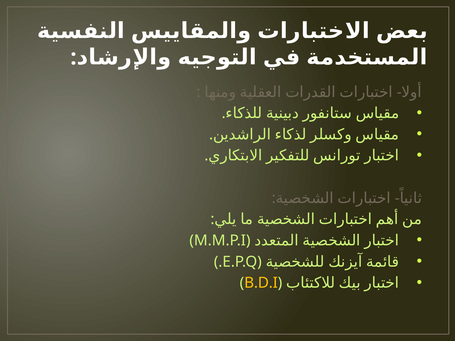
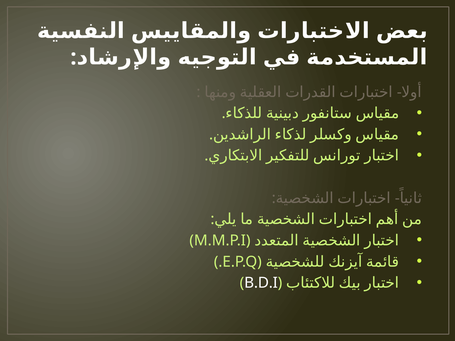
B.D.I colour: yellow -> white
